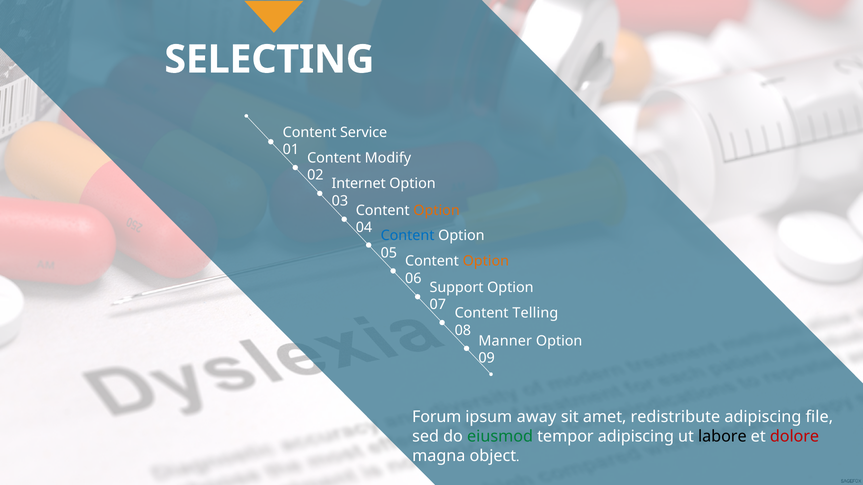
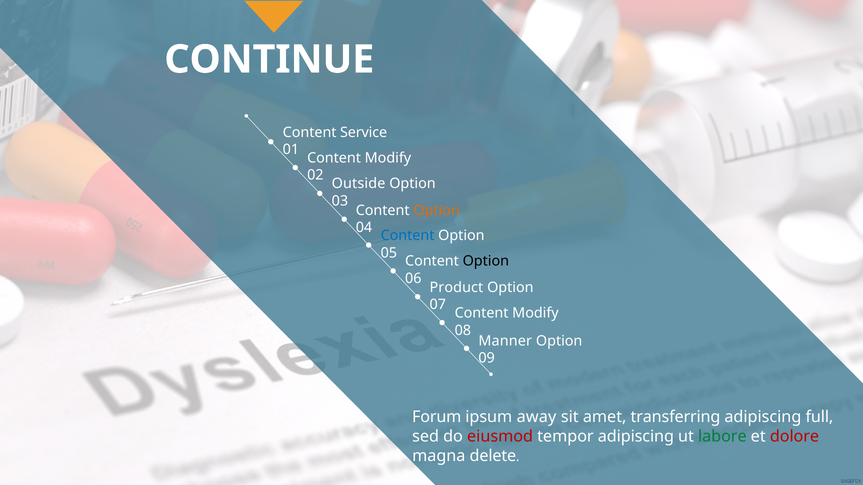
SELECTING: SELECTING -> CONTINUE
Internet: Internet -> Outside
Option at (486, 261) colour: orange -> black
Support: Support -> Product
Telling at (535, 313): Telling -> Modify
redistribute: redistribute -> transferring
file: file -> full
eiusmod colour: green -> red
labore colour: black -> green
object: object -> delete
